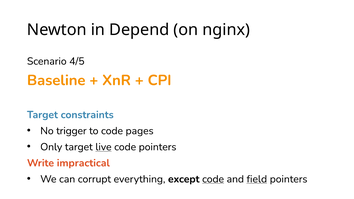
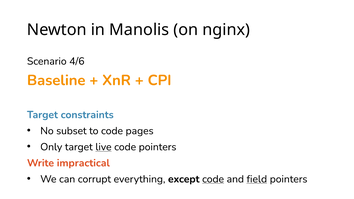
Depend: Depend -> Manolis
4/5: 4/5 -> 4/6
trigger: trigger -> subset
